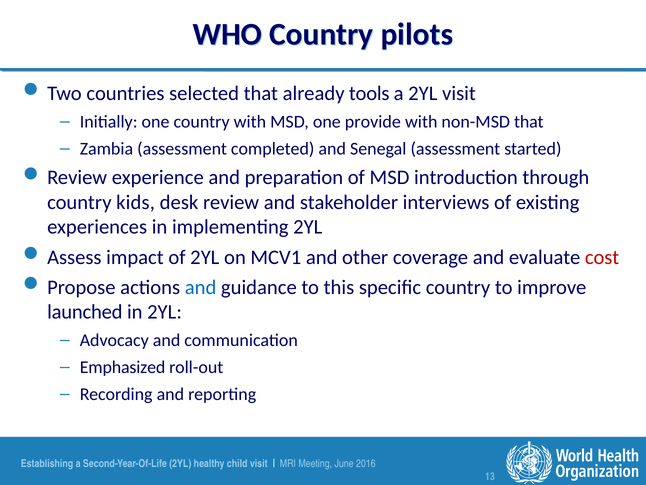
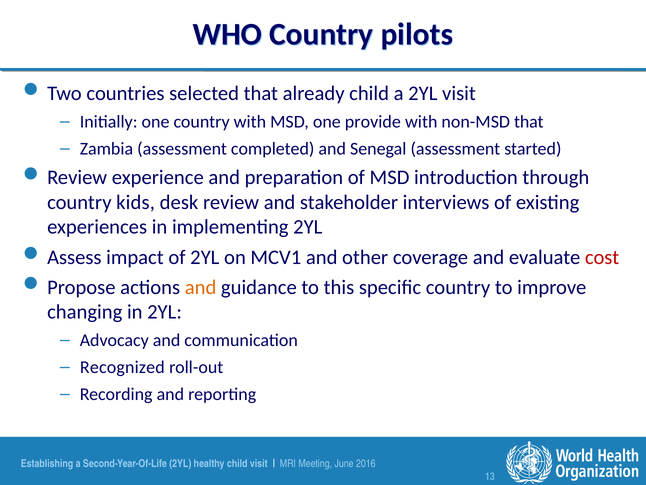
already tools: tools -> child
and at (201, 287) colour: blue -> orange
launched: launched -> changing
Emphasized: Emphasized -> Recognized
